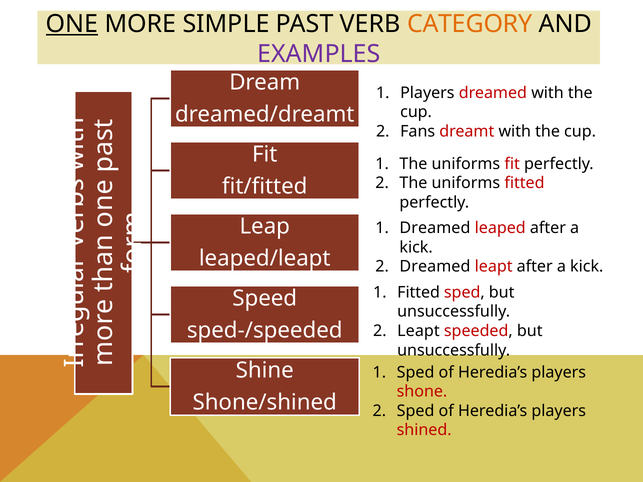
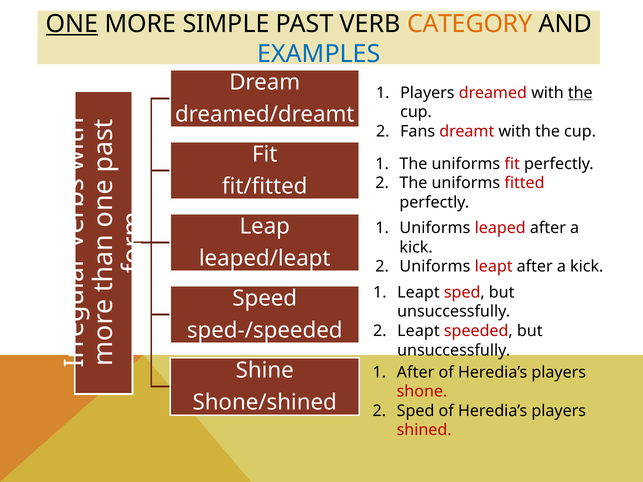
EXAMPLES colour: purple -> blue
the at (580, 93) underline: none -> present
Dreamed at (435, 228): Dreamed -> Uniforms
Dreamed at (435, 267): Dreamed -> Uniforms
Fitted at (419, 293): Fitted -> Leapt
Sped at (416, 372): Sped -> After
